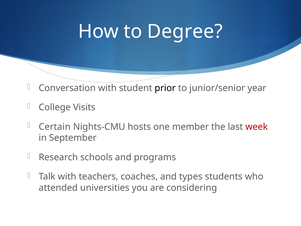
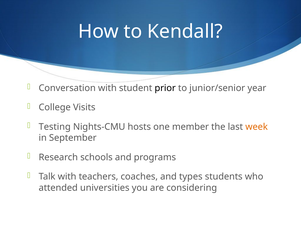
Degree: Degree -> Kendall
Certain: Certain -> Testing
week colour: red -> orange
